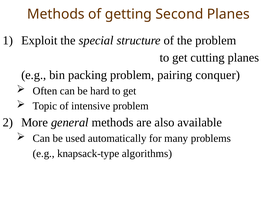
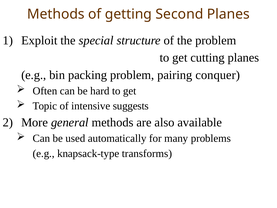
intensive problem: problem -> suggests
algorithms: algorithms -> transforms
